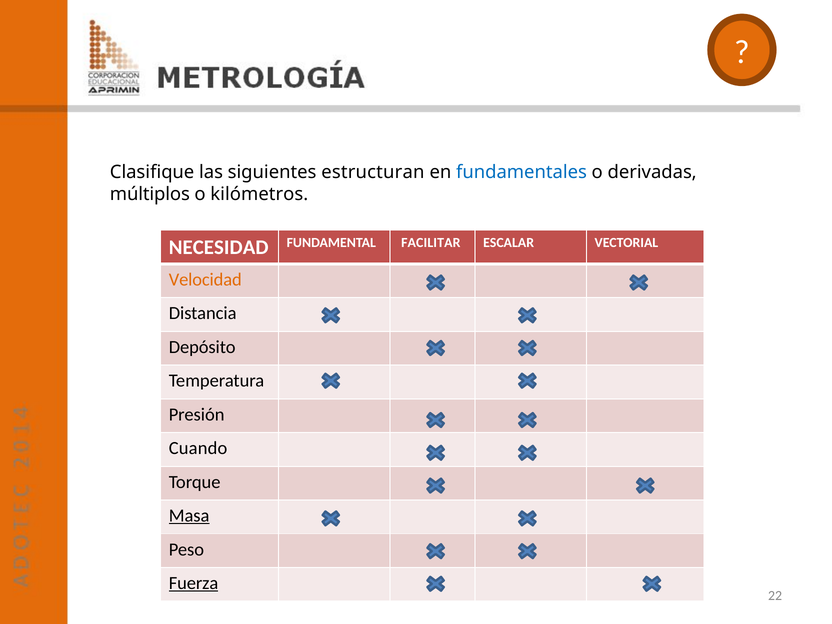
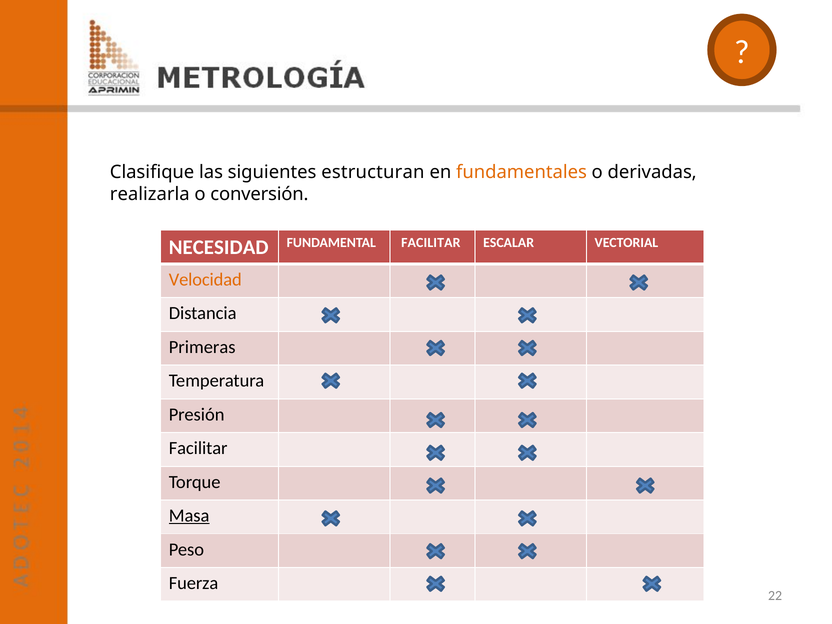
fundamentales colour: blue -> orange
múltiplos: múltiplos -> realizarla
kilómetros: kilómetros -> conversión
Depósito: Depósito -> Primeras
Cuando at (198, 448): Cuando -> Facilitar
Fuerza underline: present -> none
